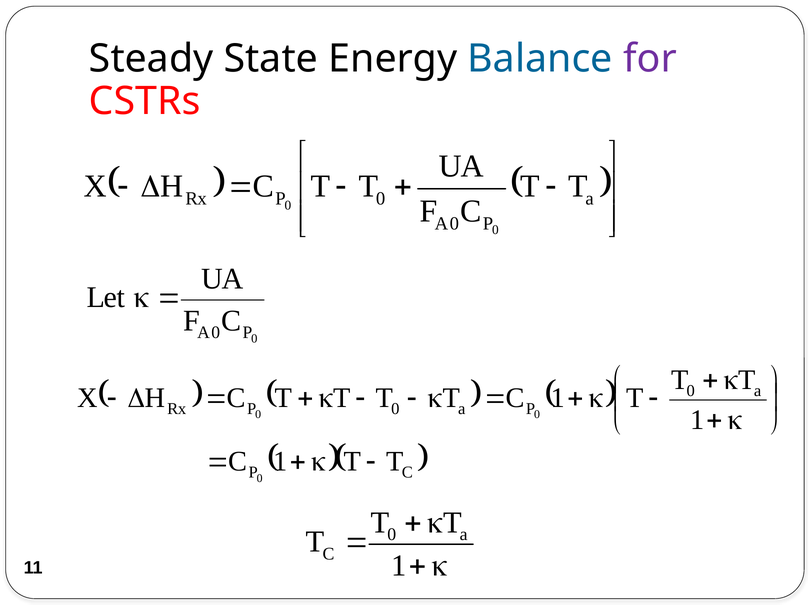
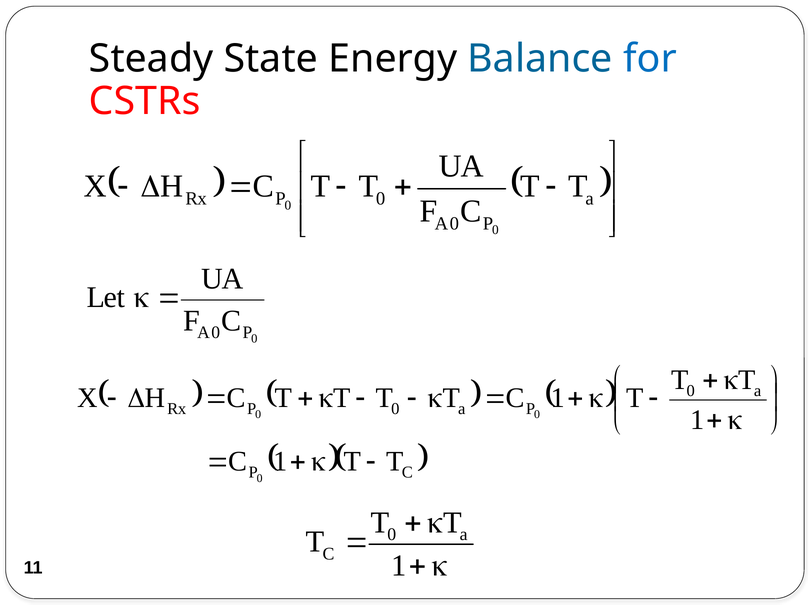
for colour: purple -> blue
